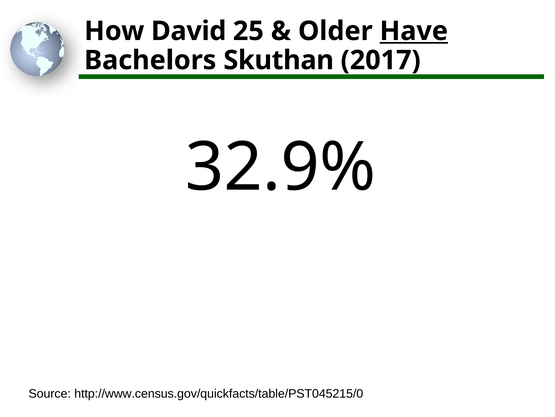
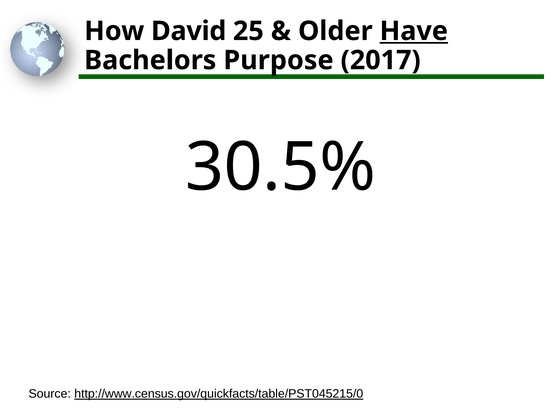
Skuthan: Skuthan -> Purpose
32.9%: 32.9% -> 30.5%
http://www.census.gov/quickfacts/table/PST045215/0 underline: none -> present
